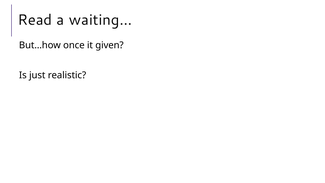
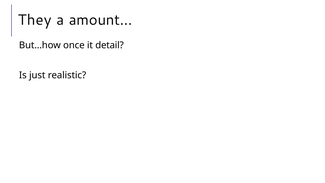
Read: Read -> They
waiting…: waiting… -> amount…
given: given -> detail
